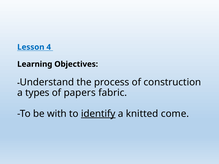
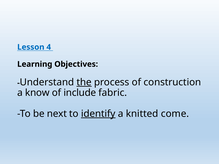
the underline: none -> present
types: types -> know
papers: papers -> include
with: with -> next
